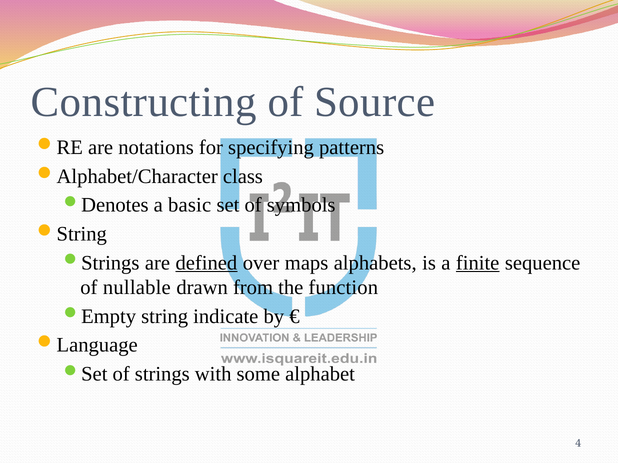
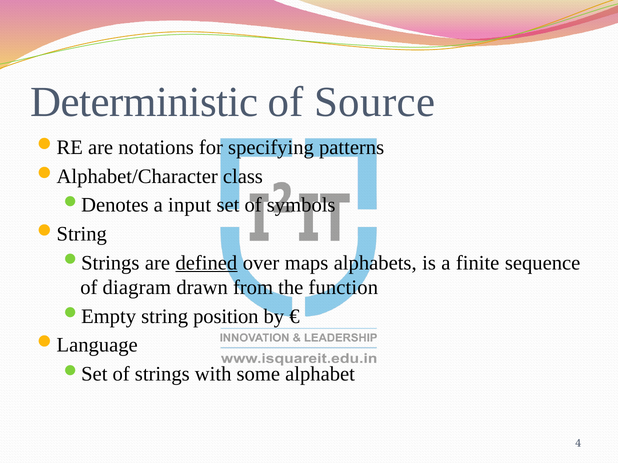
Constructing: Constructing -> Deterministic
basic: basic -> input
finite underline: present -> none
nullable: nullable -> diagram
indicate: indicate -> position
